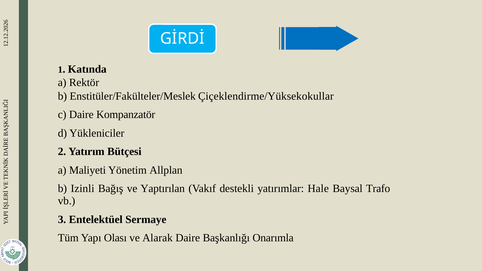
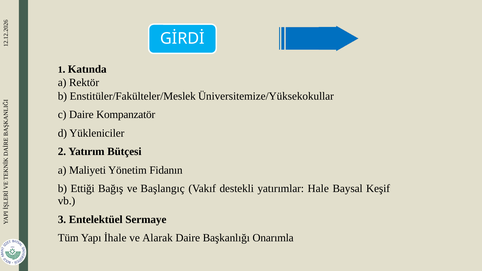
Çiçeklendirme/Yüksekokullar: Çiçeklendirme/Yüksekokullar -> Üniversitemize/Yüksekokullar
Allplan: Allplan -> Fidanın
Izinli: Izinli -> Ettiği
Yaptırılan: Yaptırılan -> Başlangıç
Trafo: Trafo -> Keşif
Olası: Olası -> İhale
